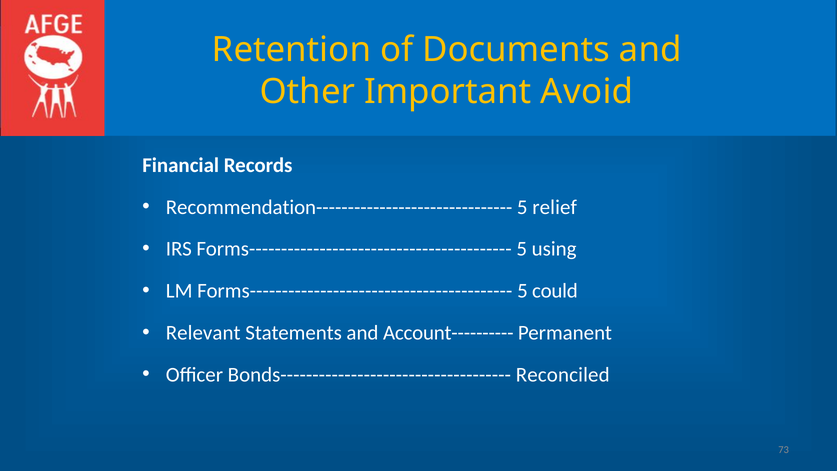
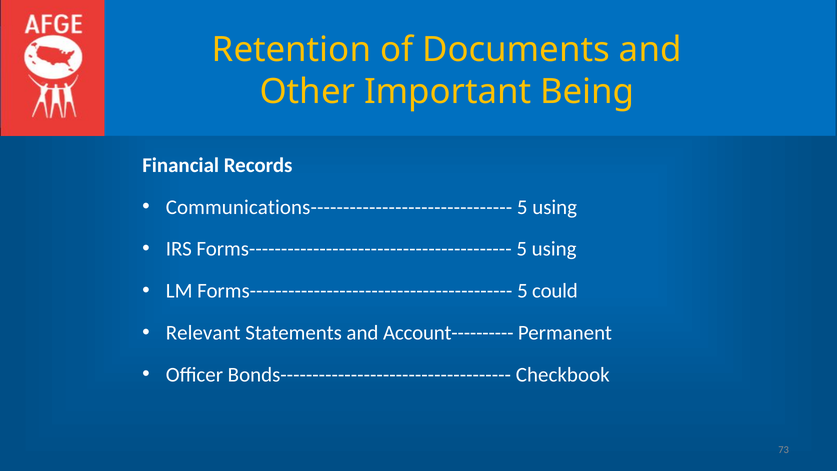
Avoid: Avoid -> Being
Recommendation-------------------------------: Recommendation------------------------------- -> Communications-------------------------------
relief at (555, 207): relief -> using
Reconciled: Reconciled -> Checkbook
